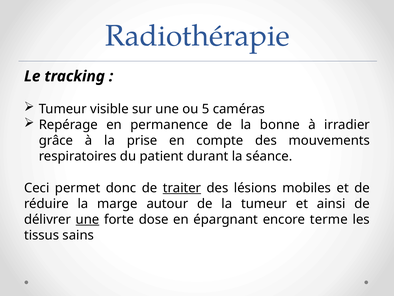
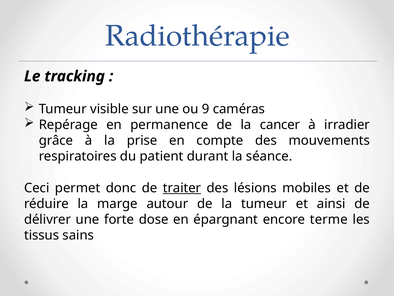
5: 5 -> 9
bonne: bonne -> cancer
une at (87, 219) underline: present -> none
